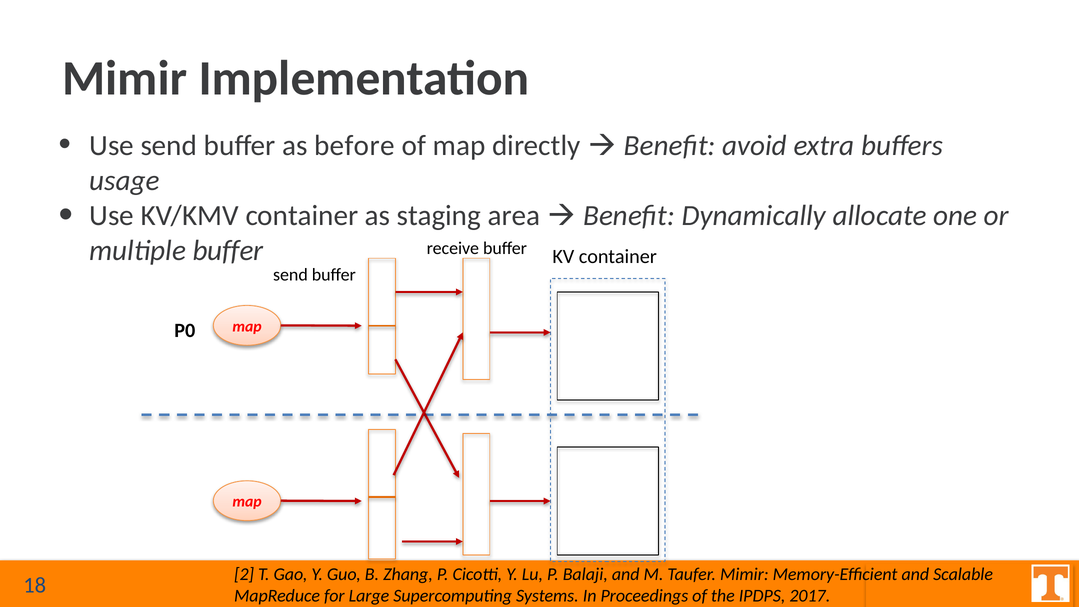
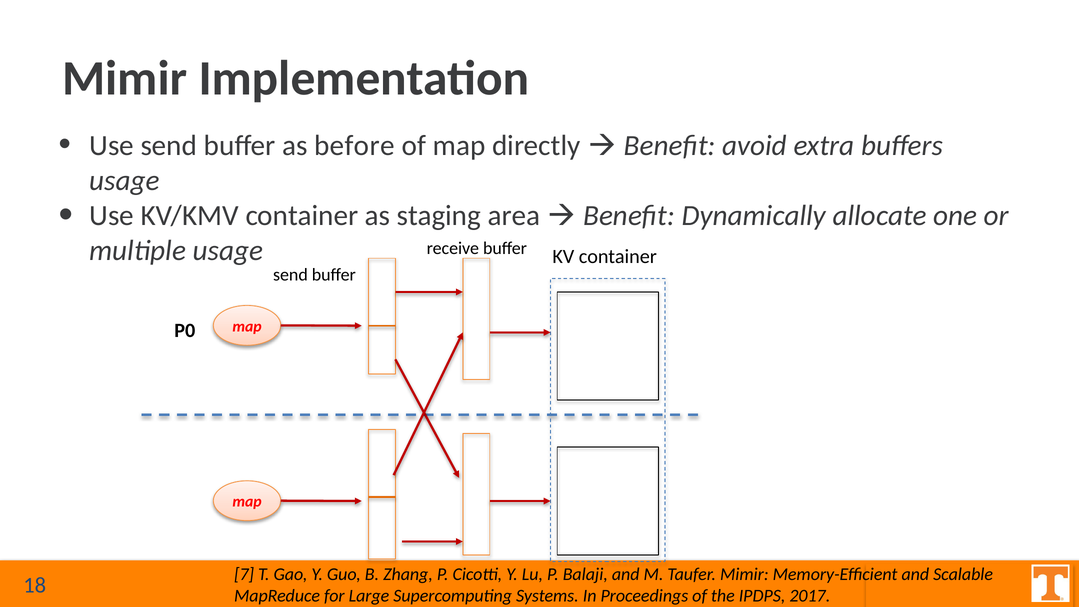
multiple buffer: buffer -> usage
2: 2 -> 7
